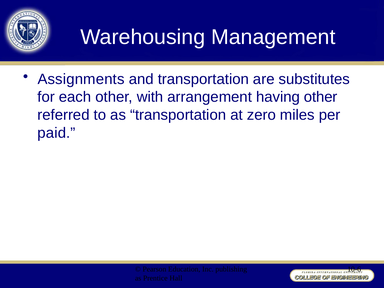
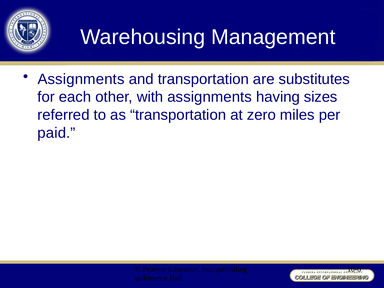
with arrangement: arrangement -> assignments
having other: other -> sizes
